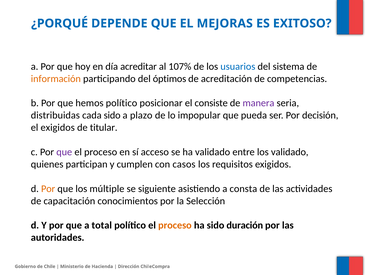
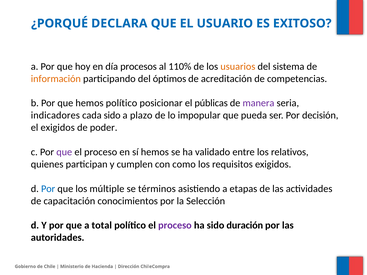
DEPENDE: DEPENDE -> DECLARA
MEJORAS: MEJORAS -> USUARIO
acreditar: acreditar -> procesos
107%: 107% -> 110%
usuarios colour: blue -> orange
consiste: consiste -> públicas
distribuidas: distribuidas -> indicadores
titular: titular -> poder
sí acceso: acceso -> hemos
los validado: validado -> relativos
casos: casos -> como
Por at (48, 189) colour: orange -> blue
siguiente: siguiente -> términos
consta: consta -> etapas
proceso at (175, 226) colour: orange -> purple
